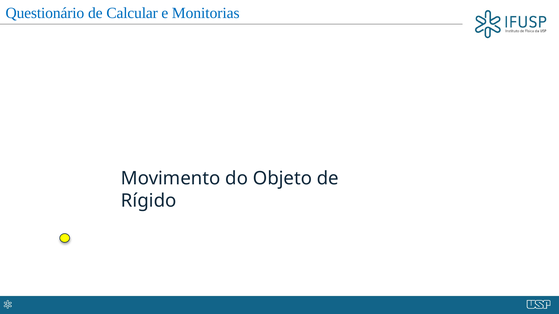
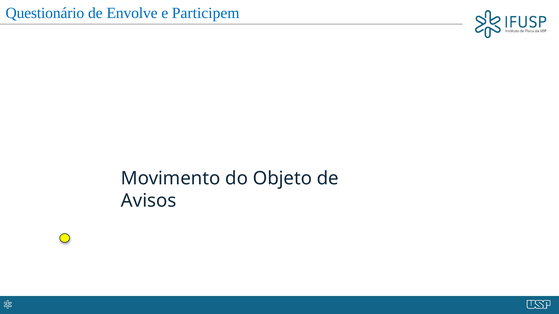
Calcular: Calcular -> Envolve
Monitorias: Monitorias -> Participem
Rígido: Rígido -> Avisos
